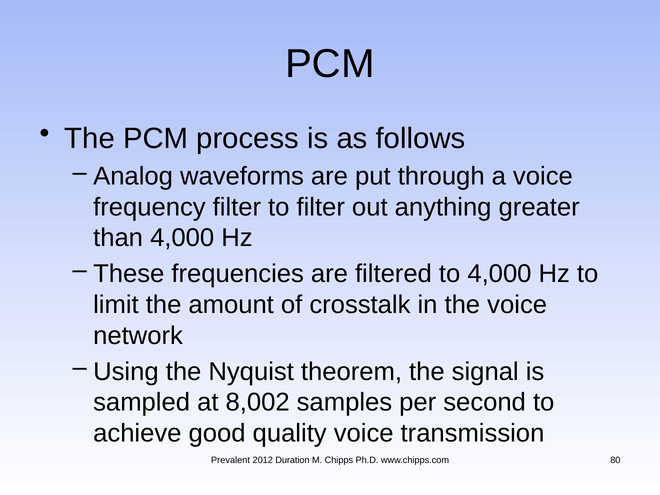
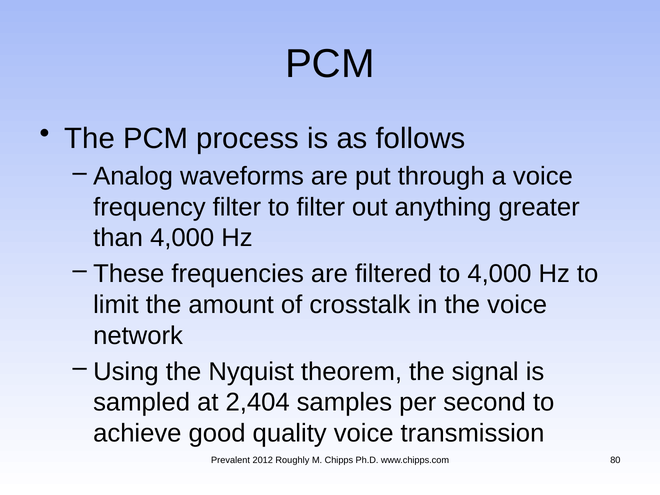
8,002: 8,002 -> 2,404
Duration: Duration -> Roughly
